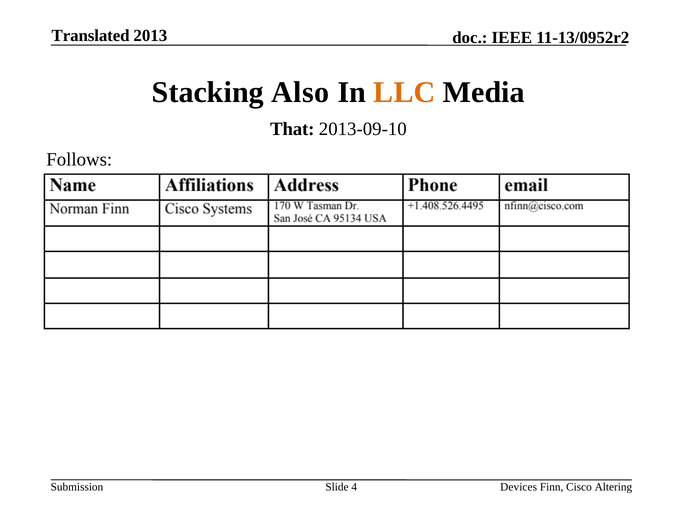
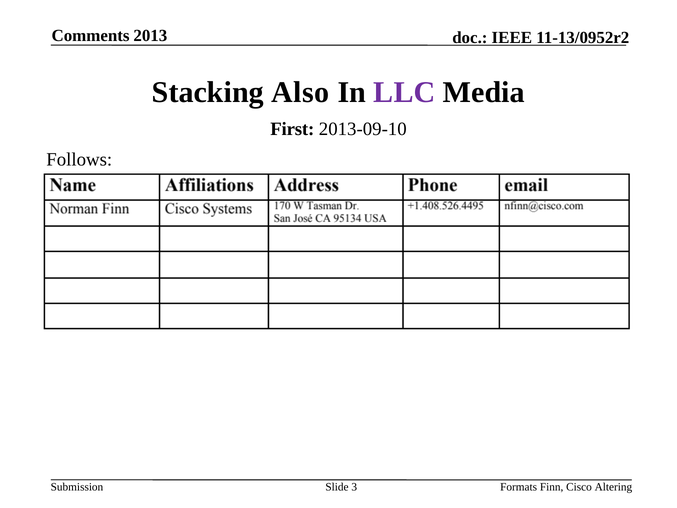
Translated: Translated -> Comments
LLC colour: orange -> purple
That: That -> First
4: 4 -> 3
Devices: Devices -> Formats
